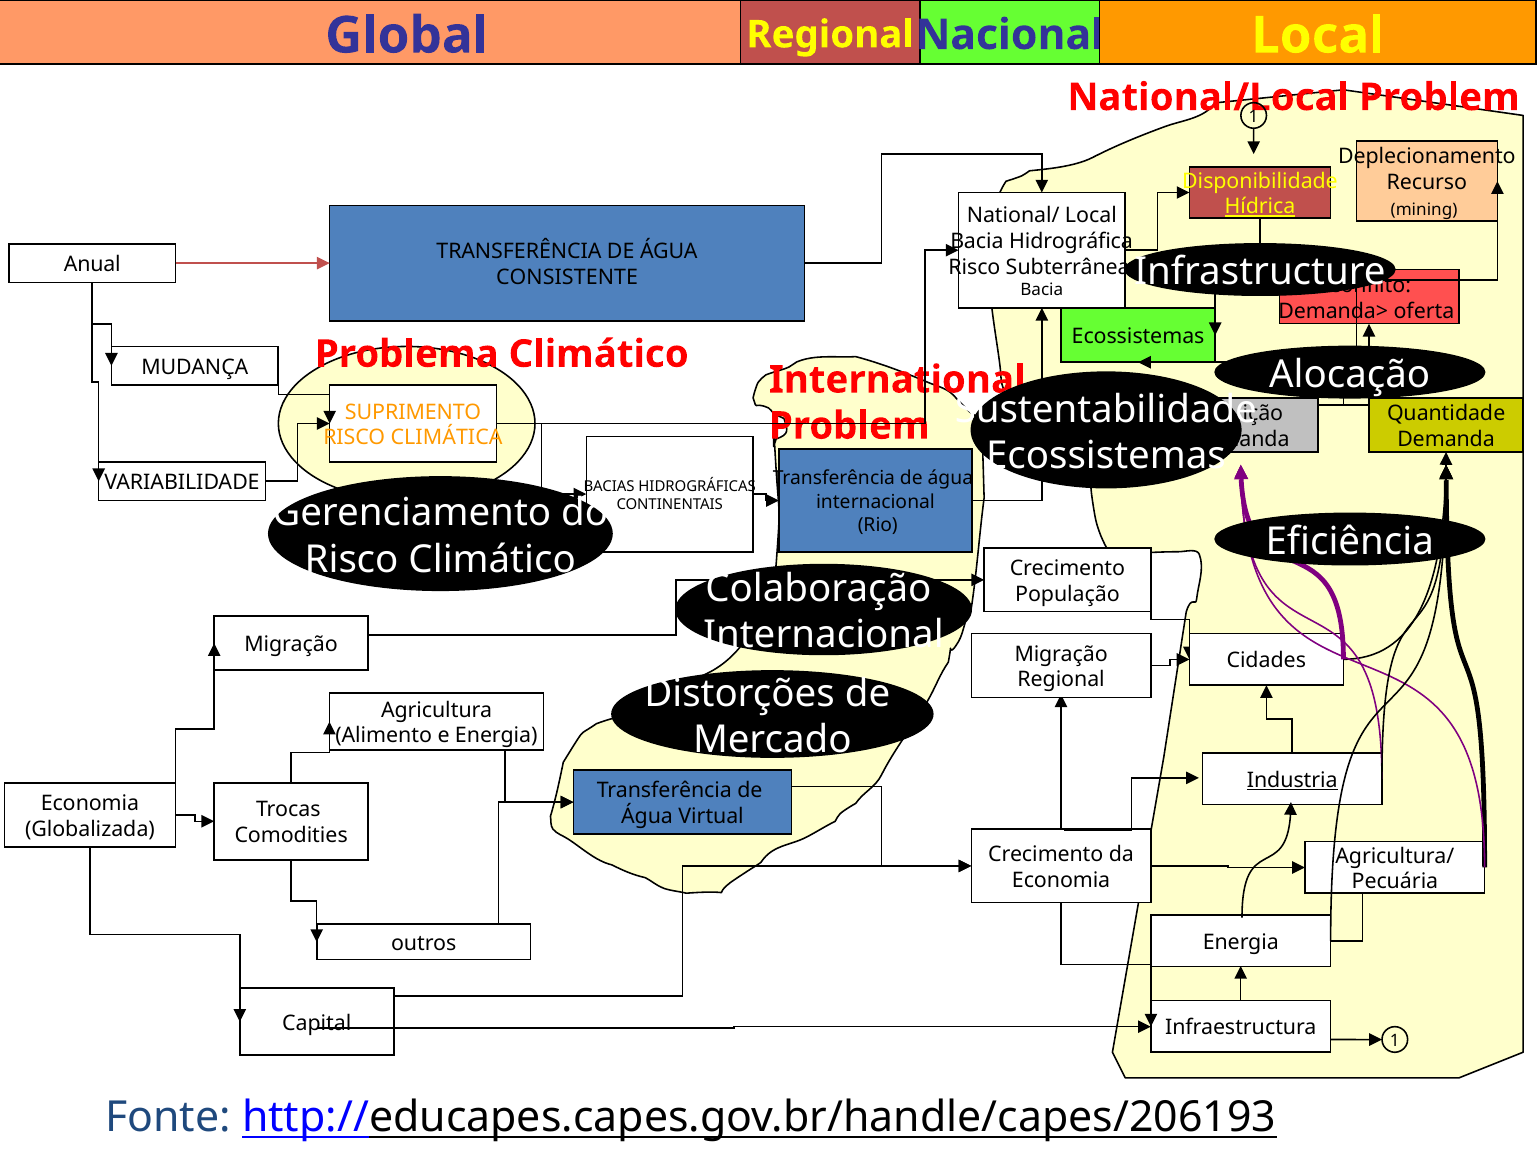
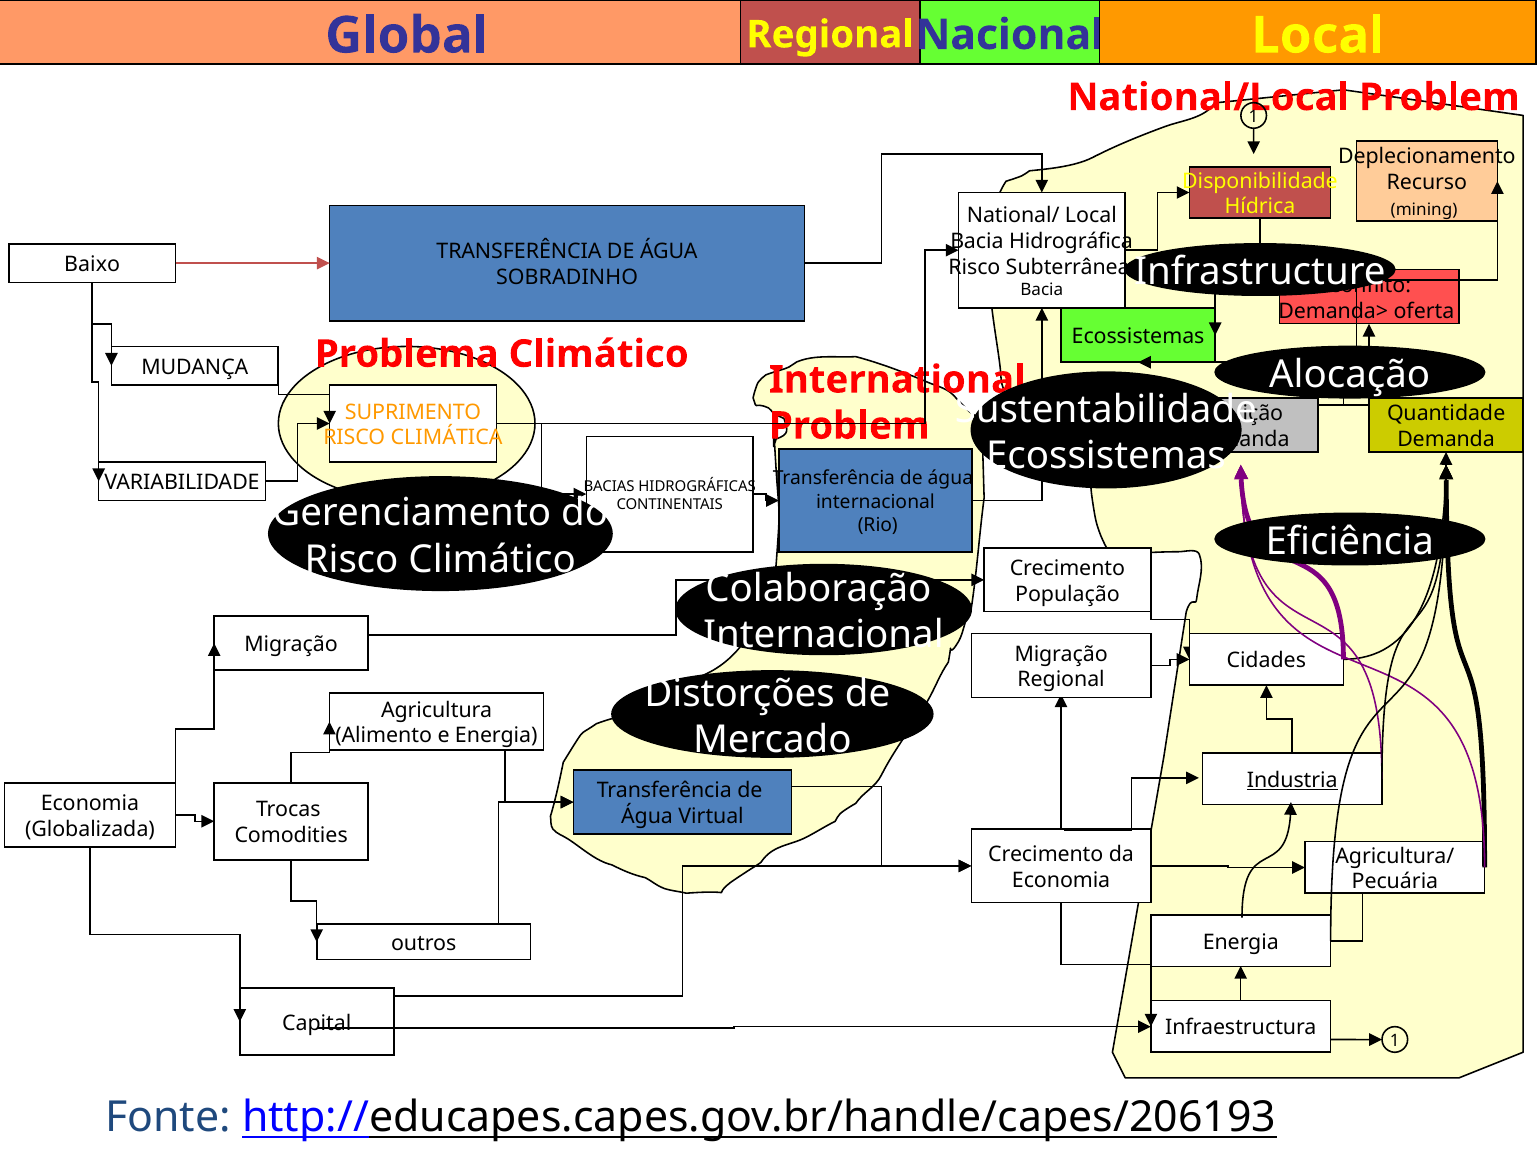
Hídrica underline: present -> none
Anual: Anual -> Baixo
CONSISTENTE: CONSISTENTE -> SOBRADINHO
